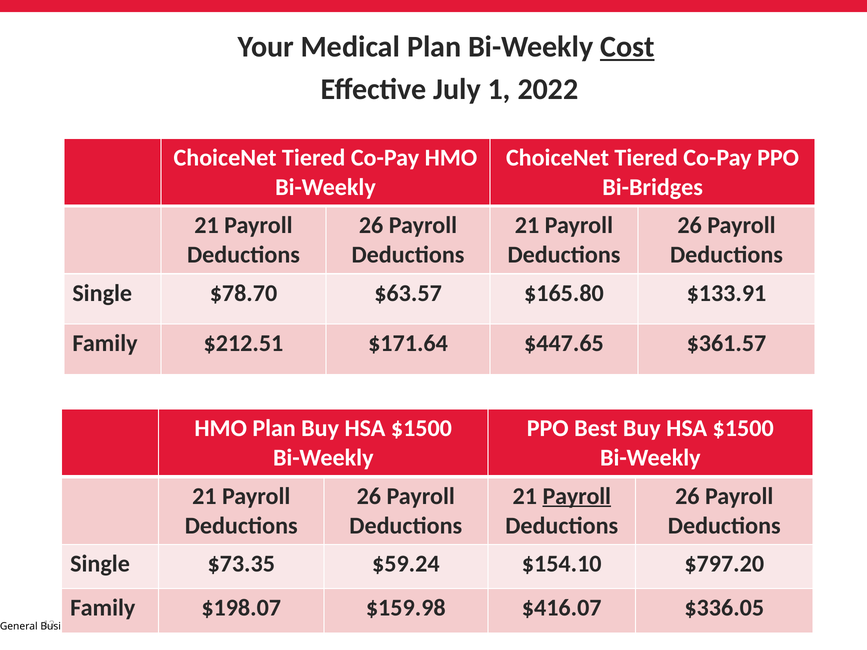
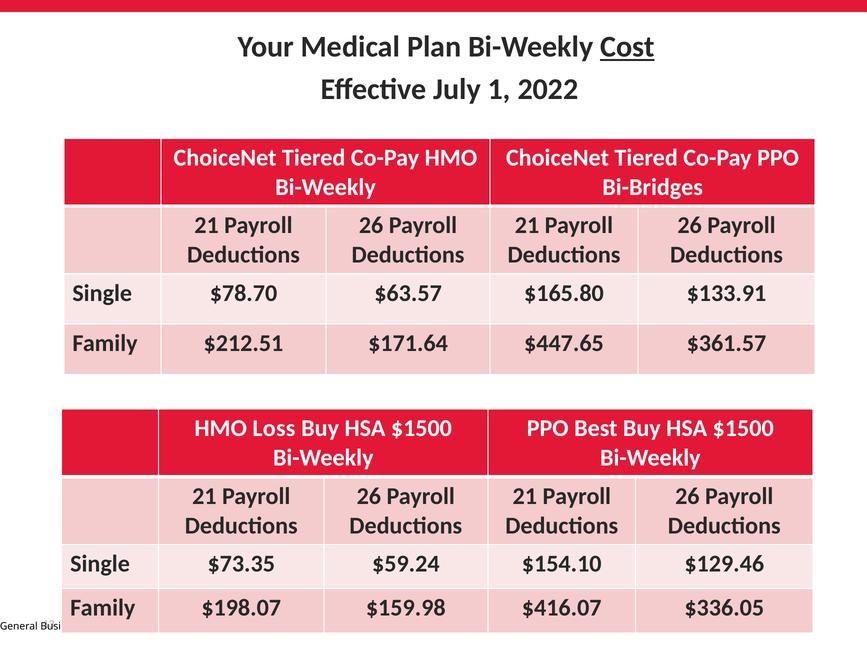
HMO Plan: Plan -> Loss
Payroll at (577, 496) underline: present -> none
$797.20: $797.20 -> $129.46
